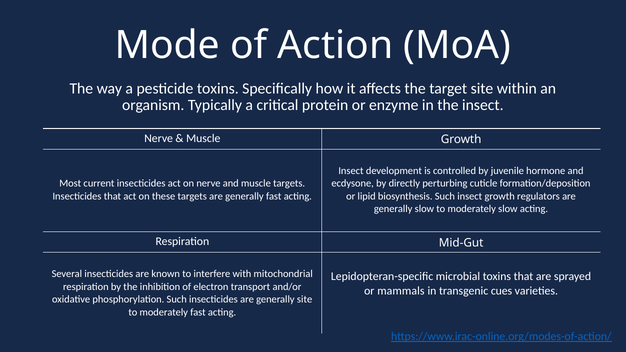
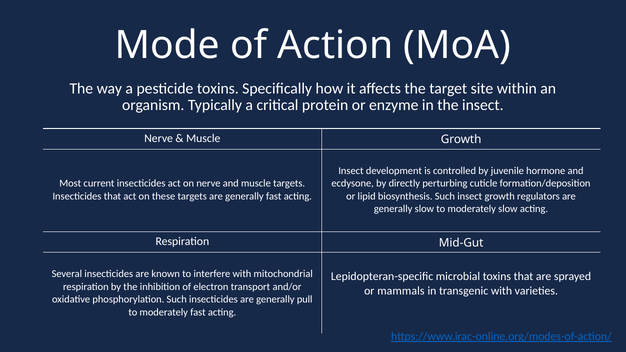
transgenic cues: cues -> with
generally site: site -> pull
